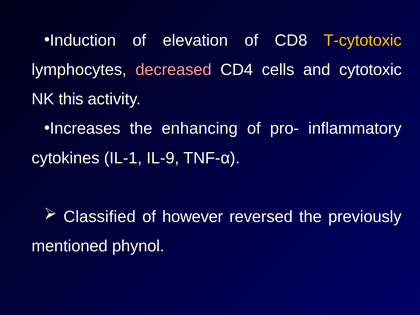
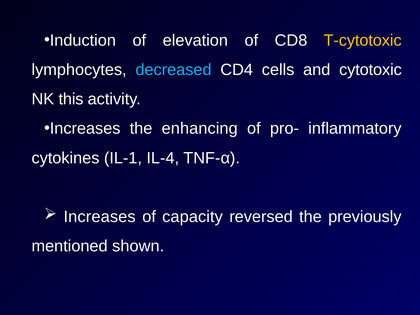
decreased colour: pink -> light blue
IL-9: IL-9 -> IL-4
Classified at (100, 217): Classified -> Increases
however: however -> capacity
phynol: phynol -> shown
